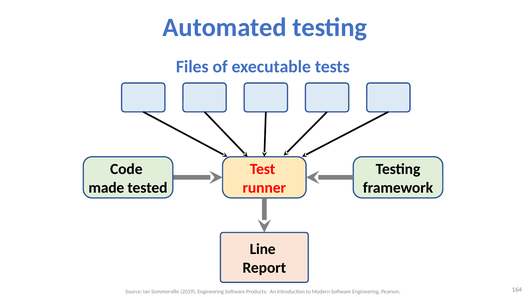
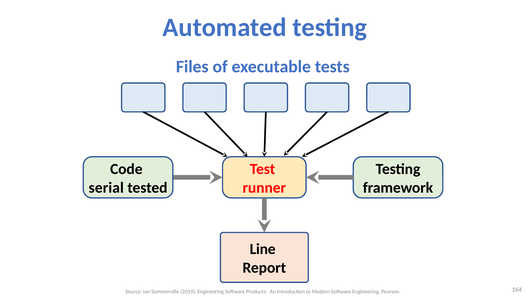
made: made -> serial
